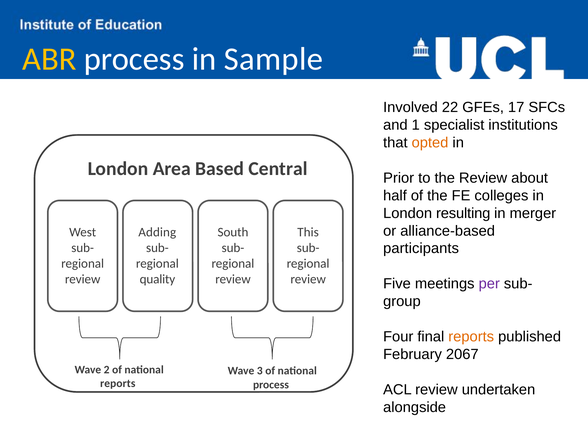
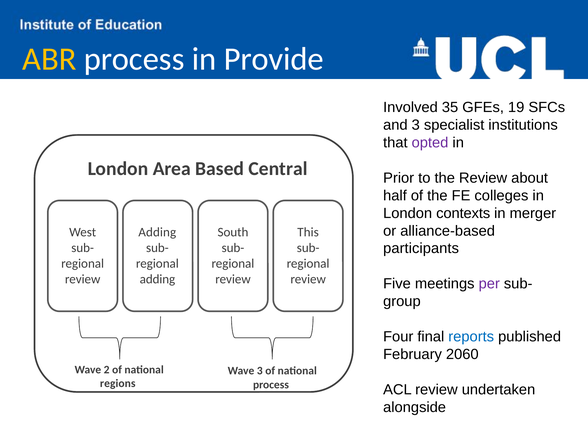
Sample: Sample -> Provide
22: 22 -> 35
17: 17 -> 19
and 1: 1 -> 3
opted colour: orange -> purple
resulting: resulting -> contexts
quality at (157, 279): quality -> adding
reports at (471, 337) colour: orange -> blue
2067: 2067 -> 2060
reports at (118, 383): reports -> regions
